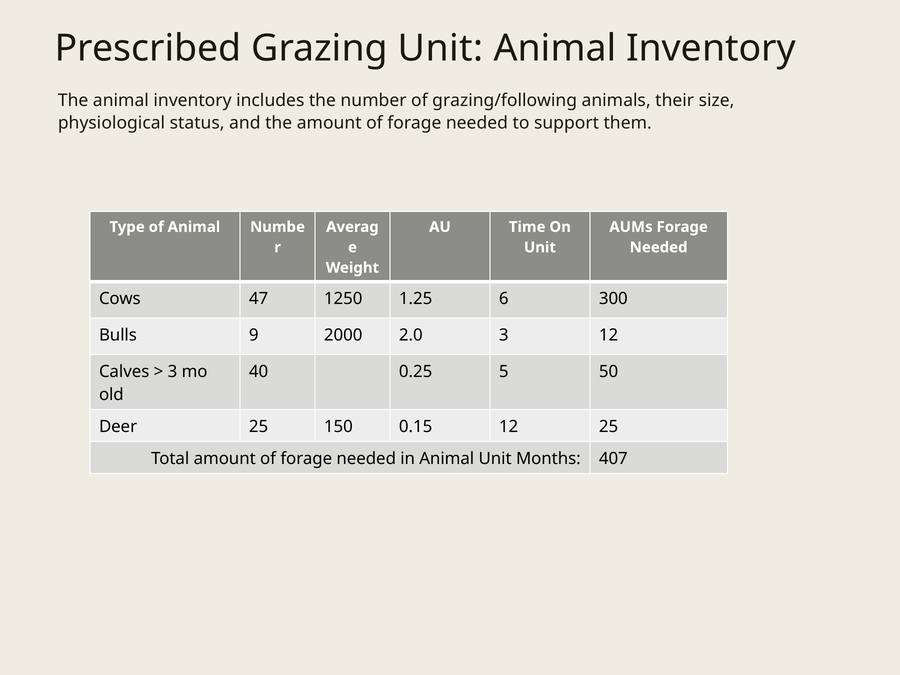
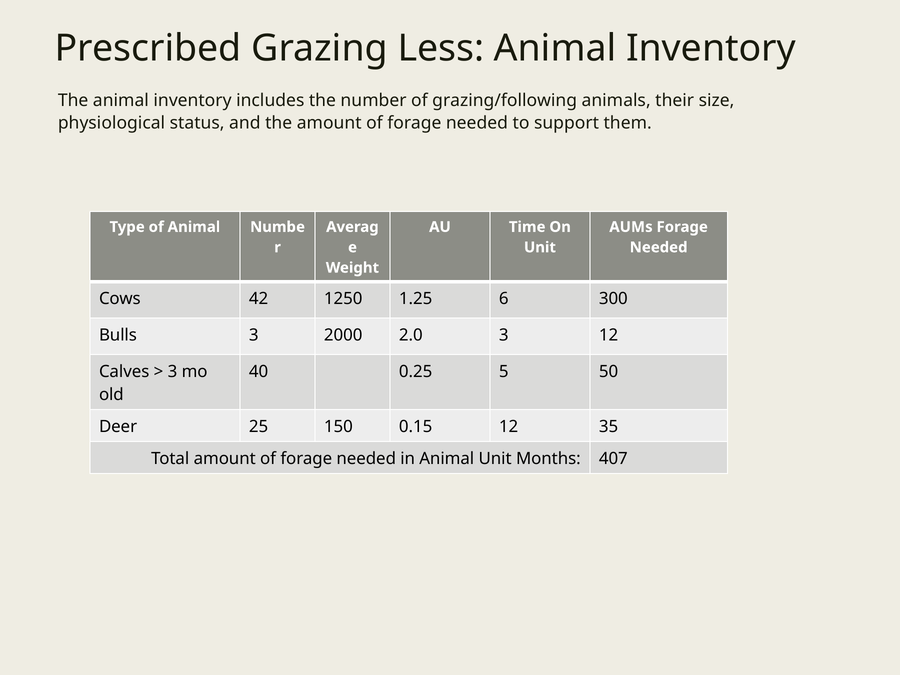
Grazing Unit: Unit -> Less
47: 47 -> 42
Bulls 9: 9 -> 3
12 25: 25 -> 35
